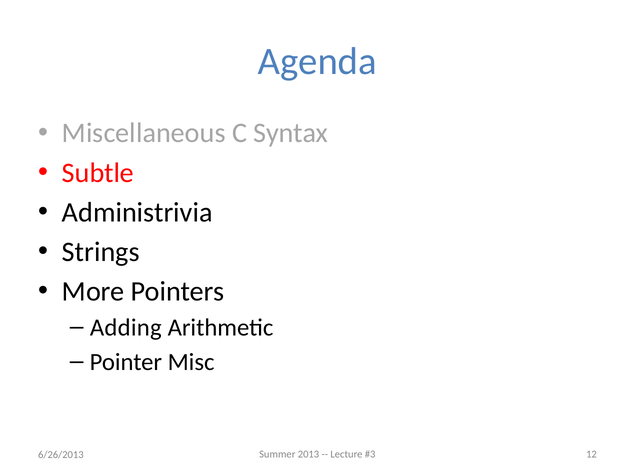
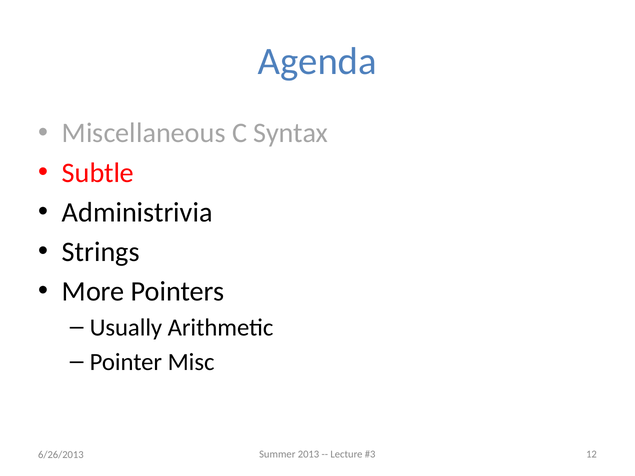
Adding: Adding -> Usually
